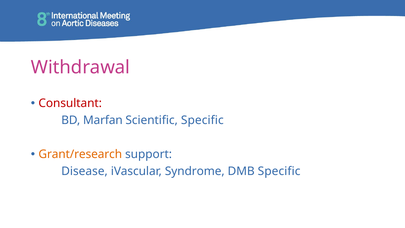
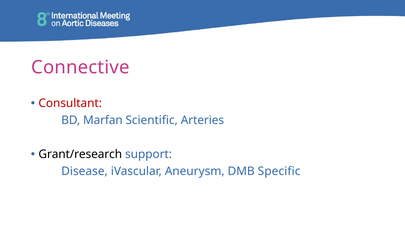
Withdrawal: Withdrawal -> Connective
Scientific Specific: Specific -> Arteries
Grant/research colour: orange -> black
Syndrome: Syndrome -> Aneurysm
